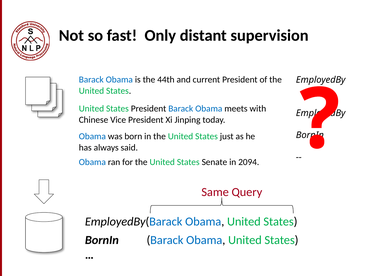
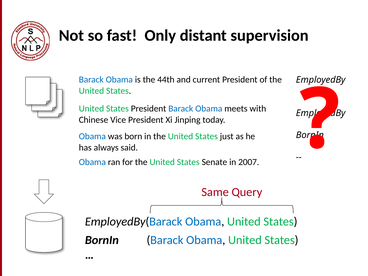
2094: 2094 -> 2007
